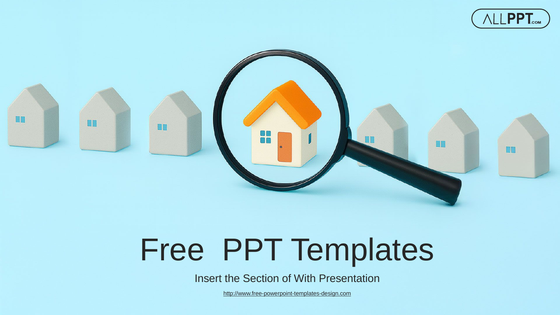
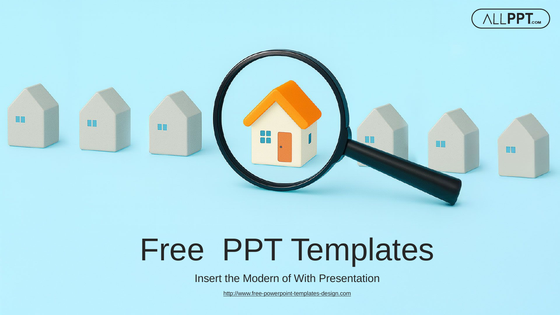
Section: Section -> Modern
